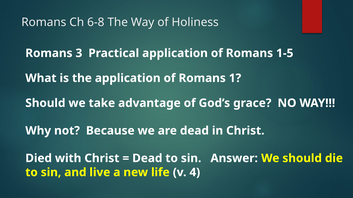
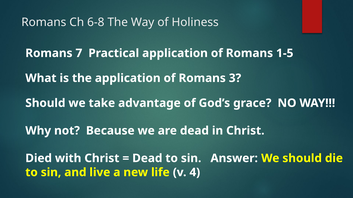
3: 3 -> 7
1: 1 -> 3
